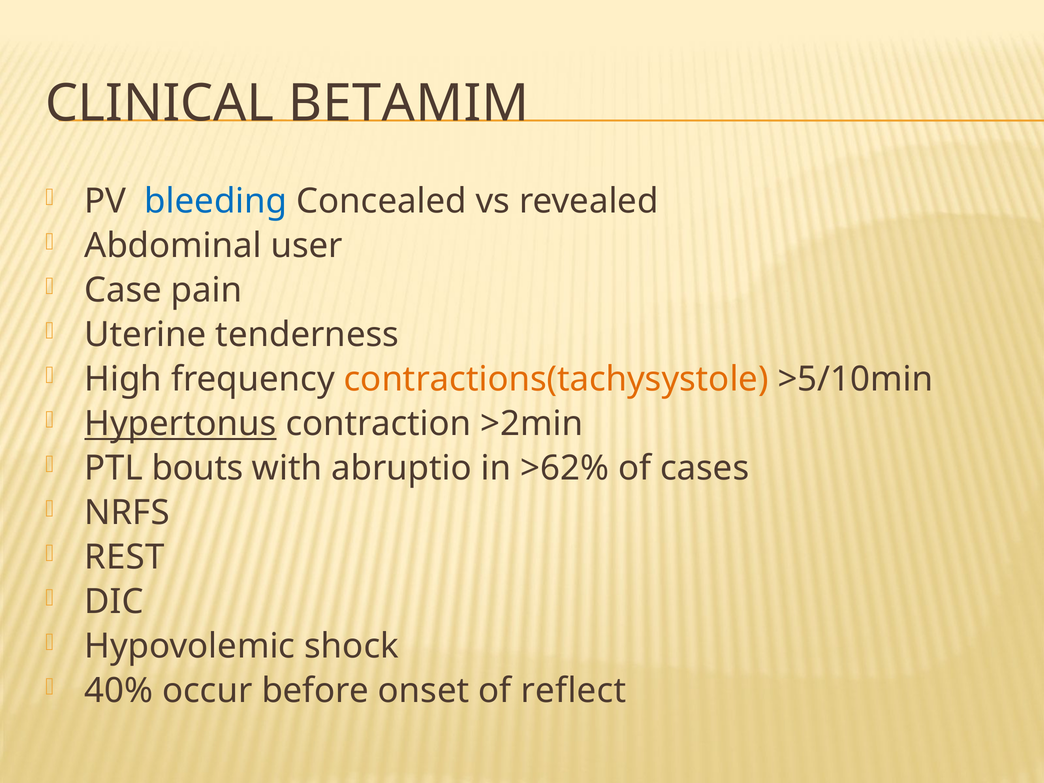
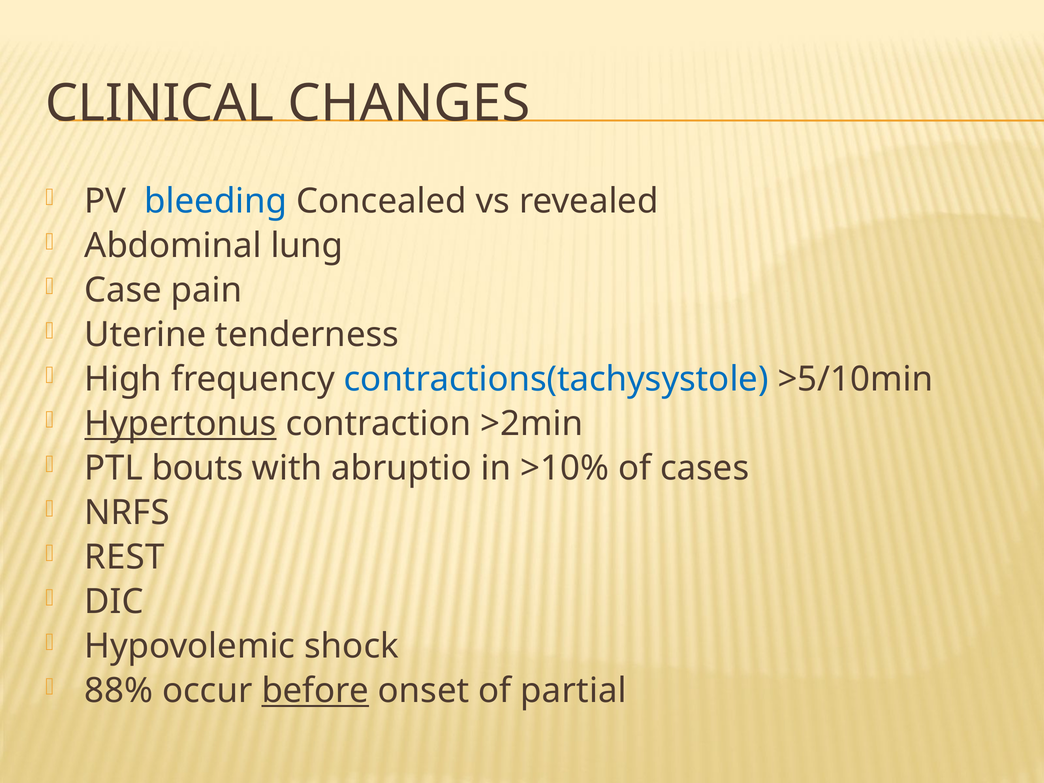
BETAMIM: BETAMIM -> CHANGES
user: user -> lung
contractions(tachysystole colour: orange -> blue
>62%: >62% -> >10%
40%: 40% -> 88%
before underline: none -> present
reflect: reflect -> partial
